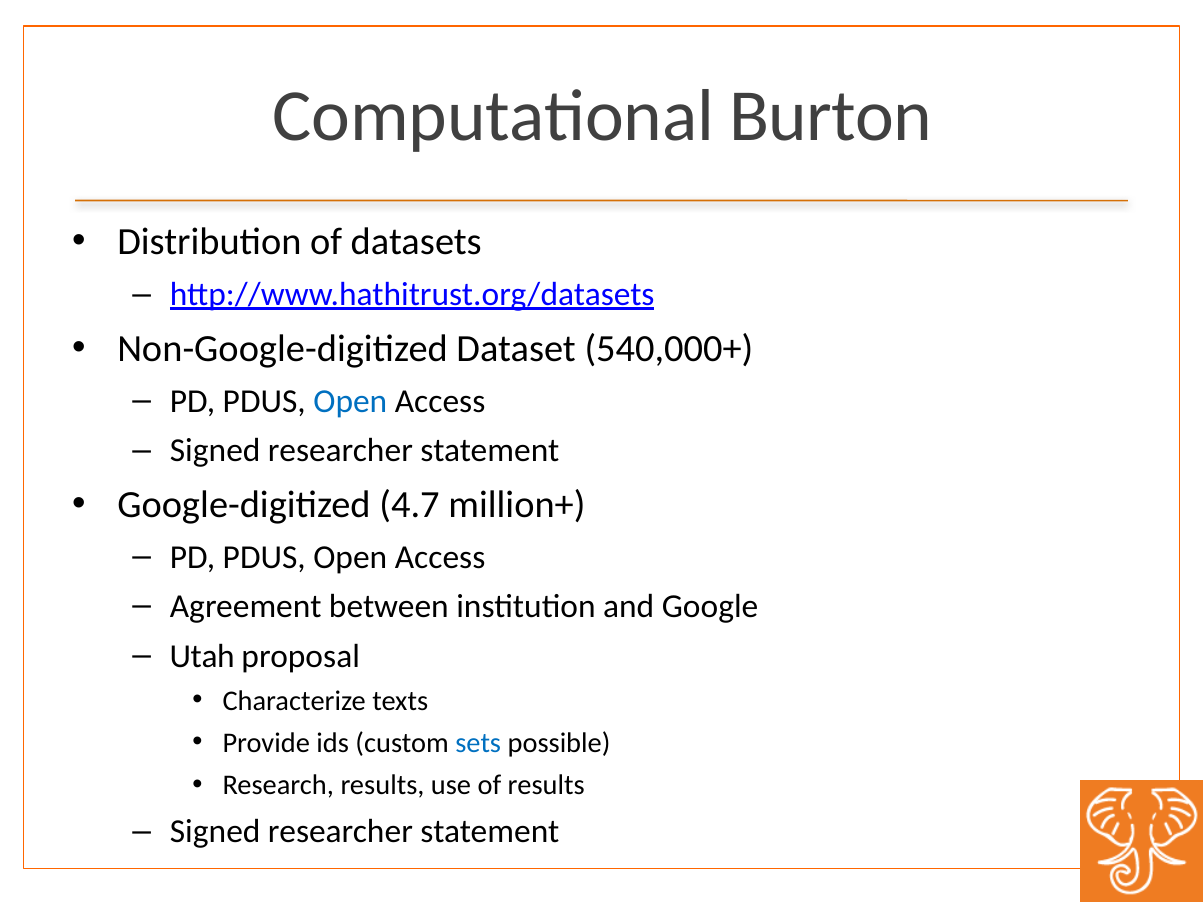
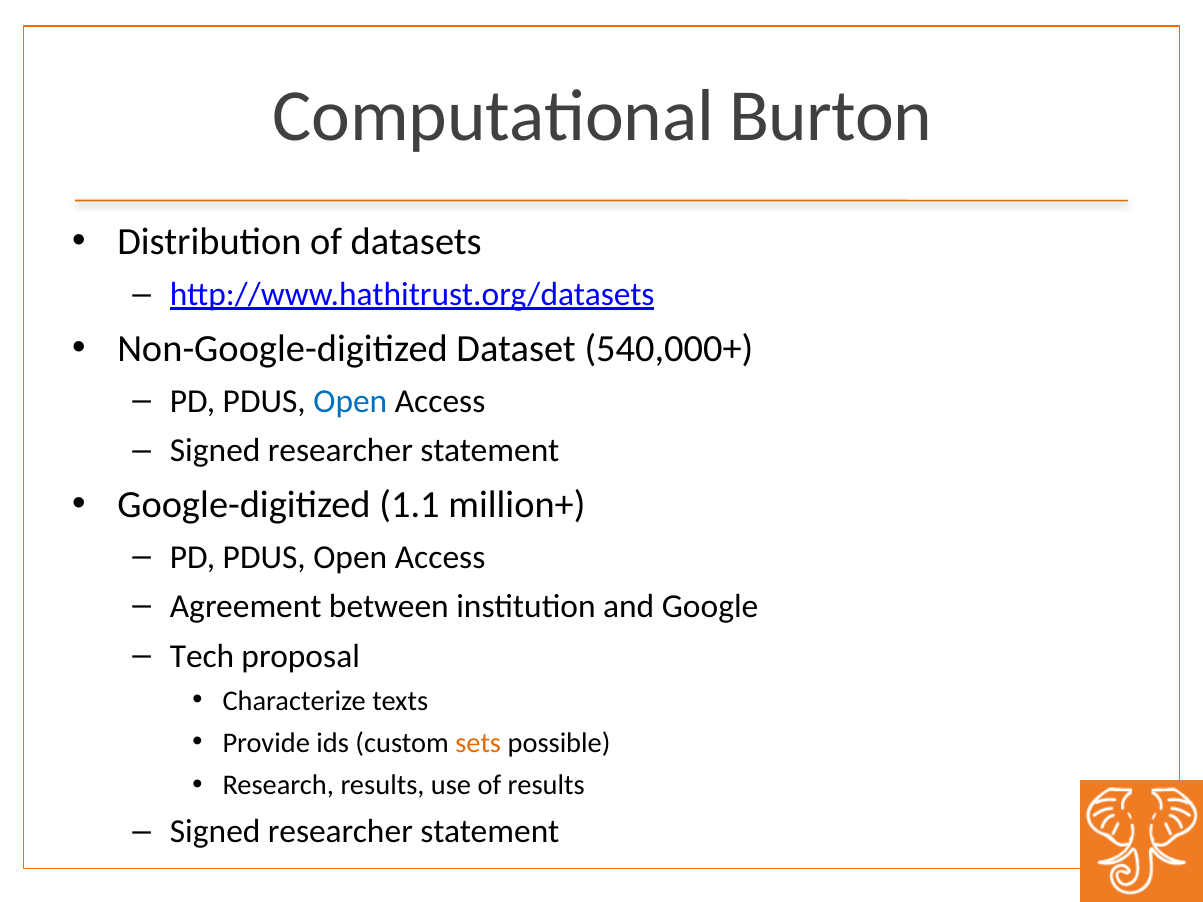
4.7: 4.7 -> 1.1
Utah: Utah -> Tech
sets colour: blue -> orange
